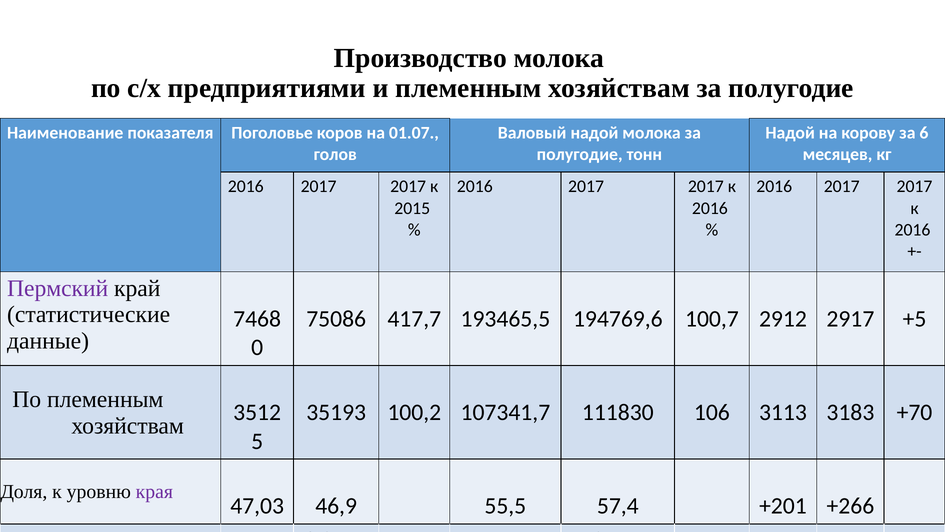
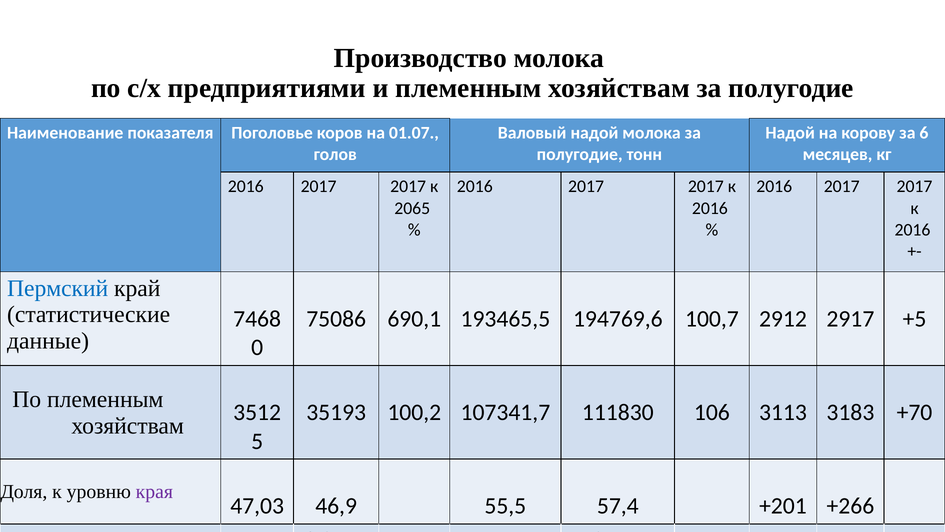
2015: 2015 -> 2065
Пермский colour: purple -> blue
417,7: 417,7 -> 690,1
